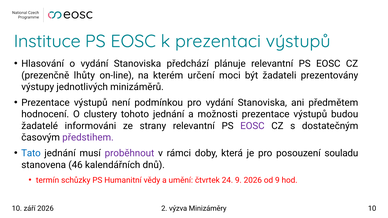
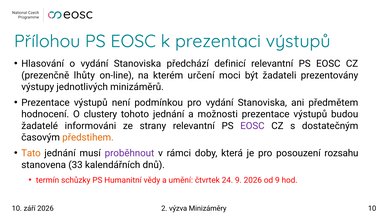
Instituce: Instituce -> Přílohou
plánuje: plánuje -> definicí
předstihem colour: purple -> orange
Tato colour: blue -> orange
souladu: souladu -> rozsahu
46: 46 -> 33
